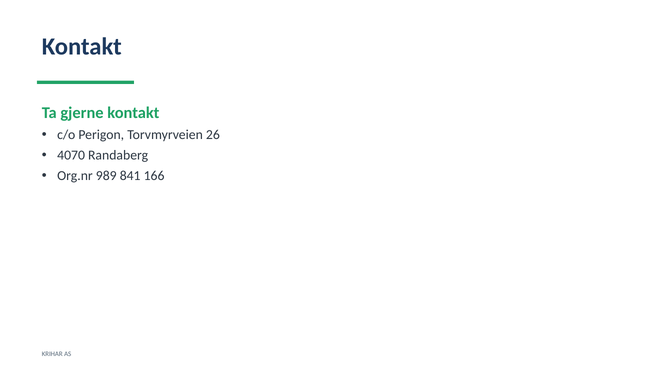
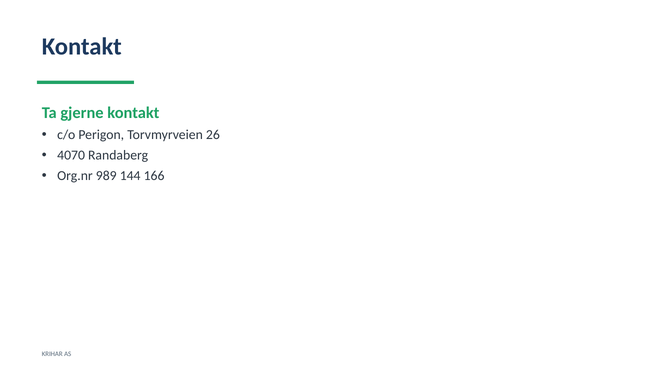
841: 841 -> 144
